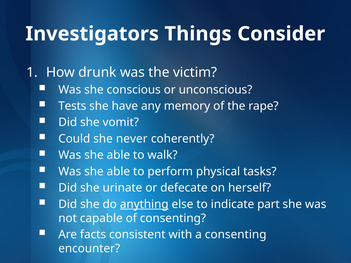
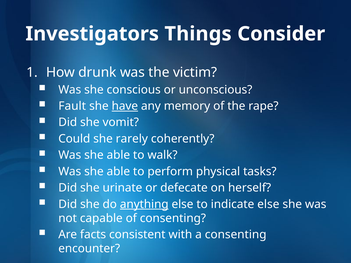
Tests: Tests -> Fault
have underline: none -> present
never: never -> rarely
indicate part: part -> else
